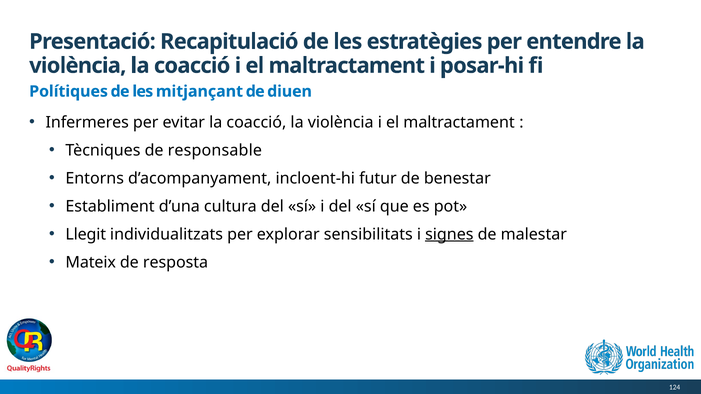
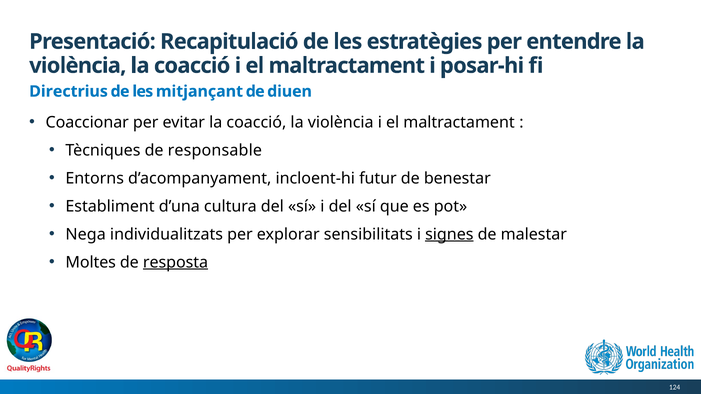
Polítiques: Polítiques -> Directrius
Infermeres: Infermeres -> Coaccionar
Llegit: Llegit -> Nega
Mateix: Mateix -> Moltes
resposta underline: none -> present
